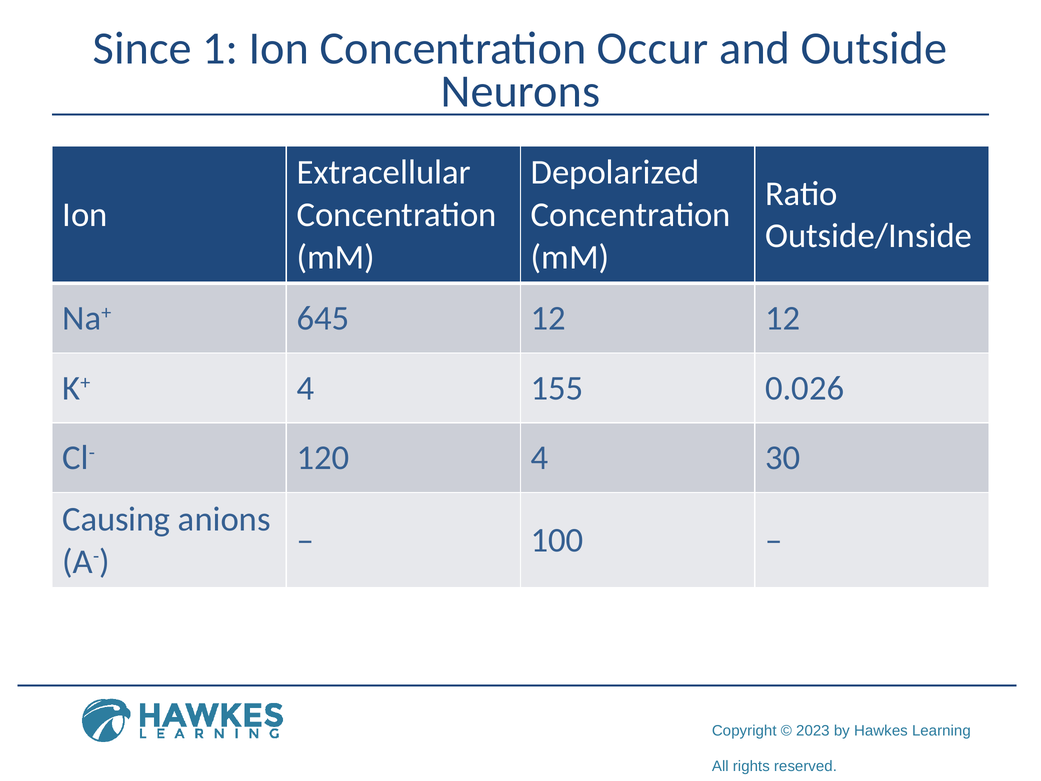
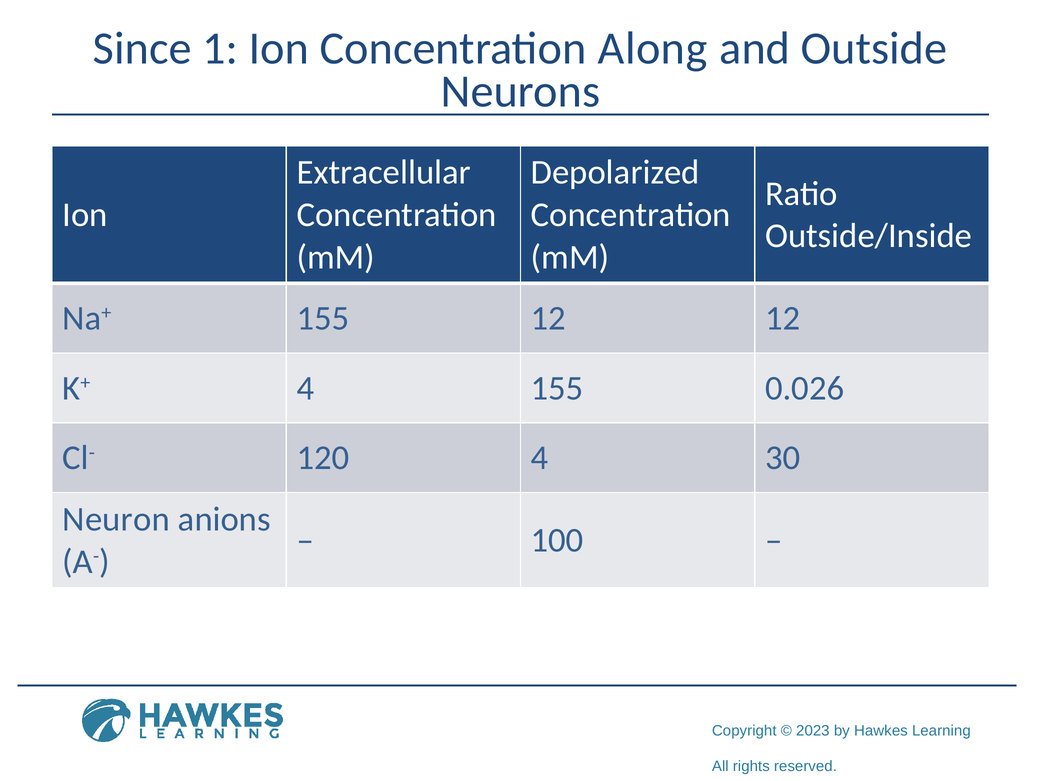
Occur: Occur -> Along
Na+ 645: 645 -> 155
Causing: Causing -> Neuron
